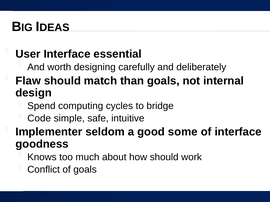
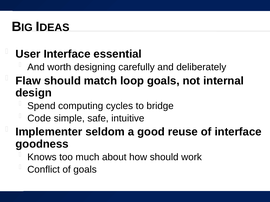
than: than -> loop
some: some -> reuse
